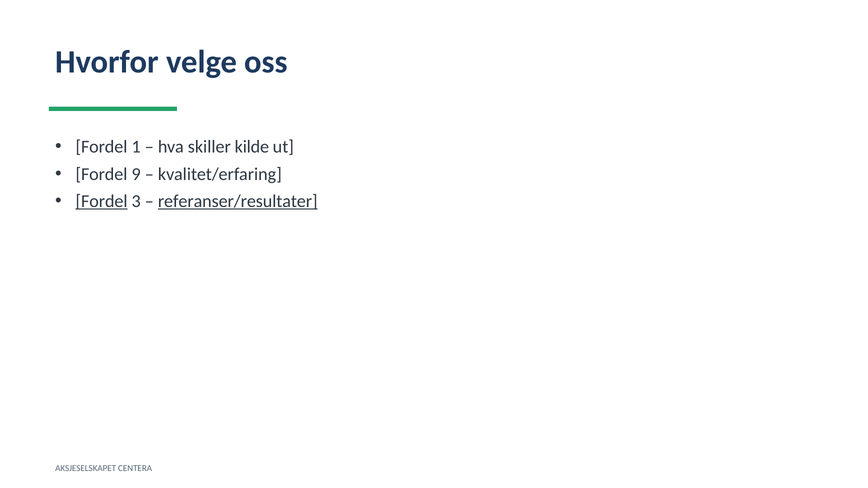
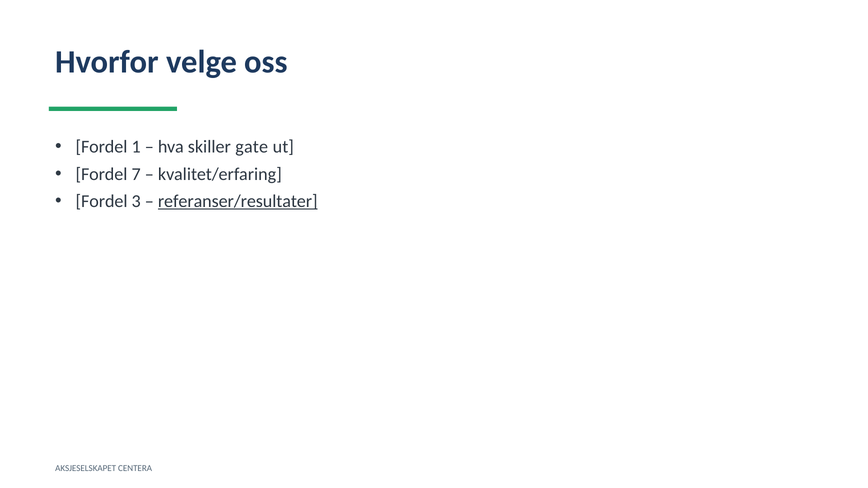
kilde: kilde -> gate
9: 9 -> 7
Fordel at (102, 201) underline: present -> none
